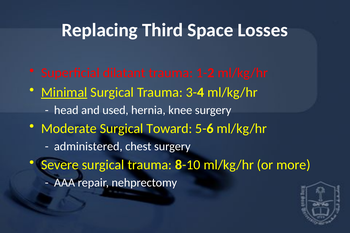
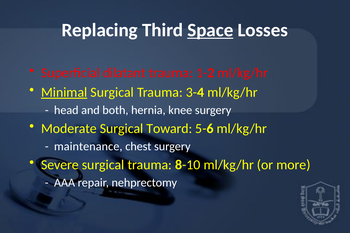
Space underline: none -> present
used: used -> both
administered: administered -> maintenance
